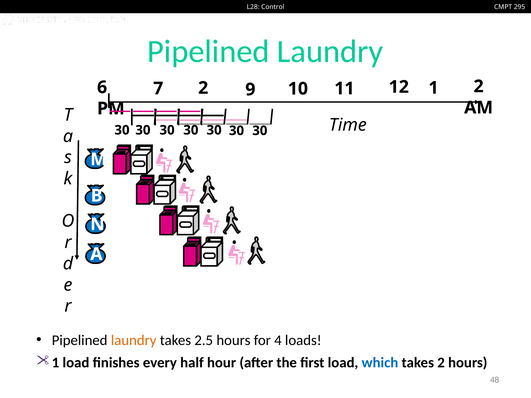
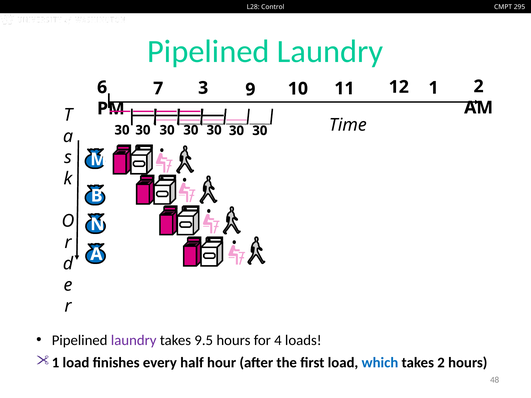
7 2: 2 -> 3
laundry at (134, 340) colour: orange -> purple
2.5: 2.5 -> 9.5
